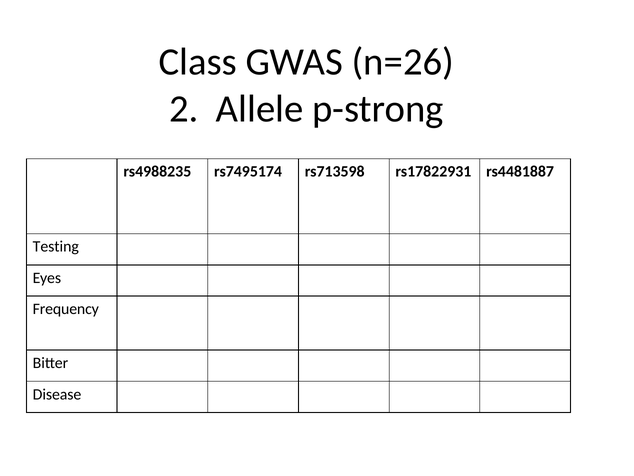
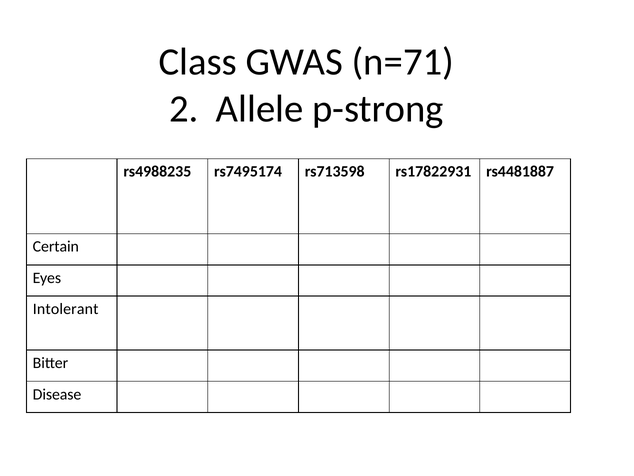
n=26: n=26 -> n=71
Testing: Testing -> Certain
Frequency: Frequency -> Intolerant
